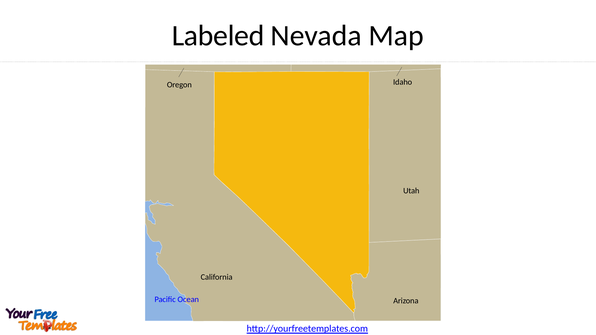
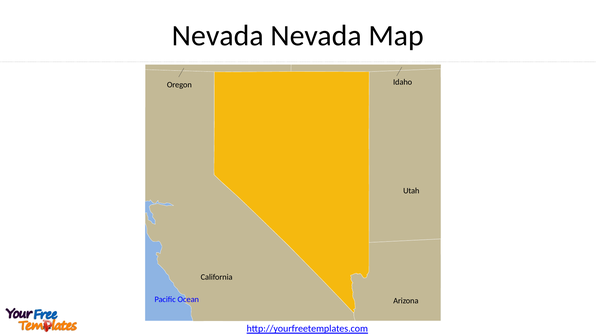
Labeled at (218, 36): Labeled -> Nevada
